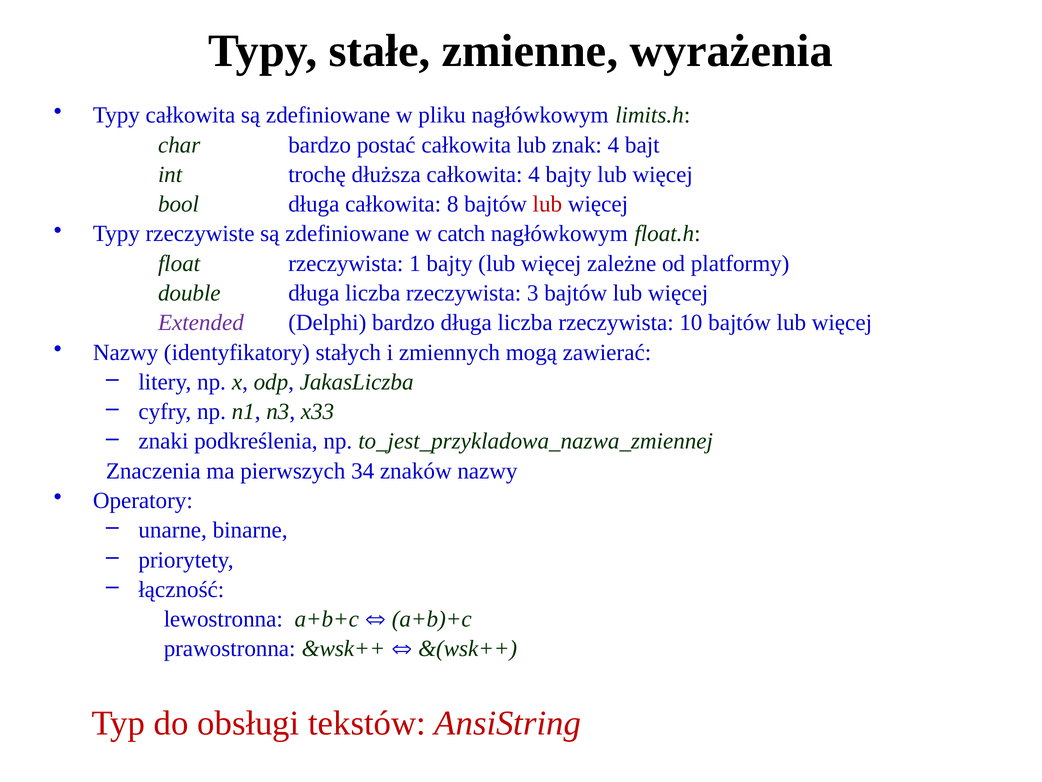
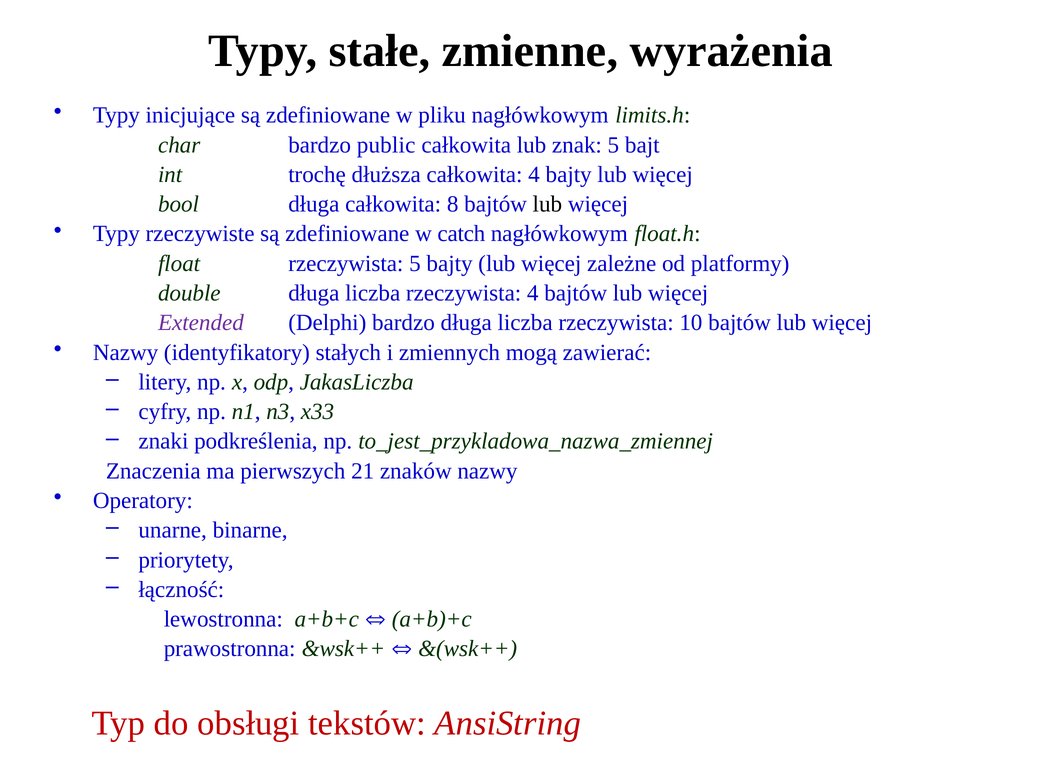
Typy całkowita: całkowita -> inicjujące
postać: postać -> public
znak 4: 4 -> 5
lub at (547, 204) colour: red -> black
rzeczywista 1: 1 -> 5
rzeczywista 3: 3 -> 4
34: 34 -> 21
